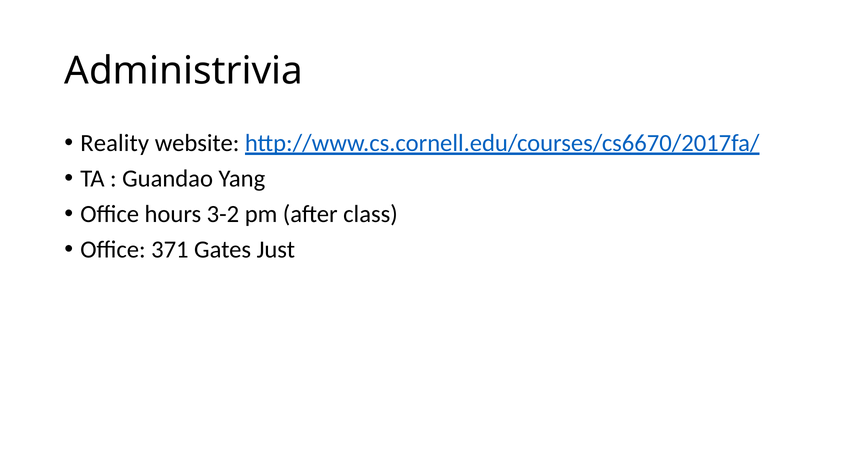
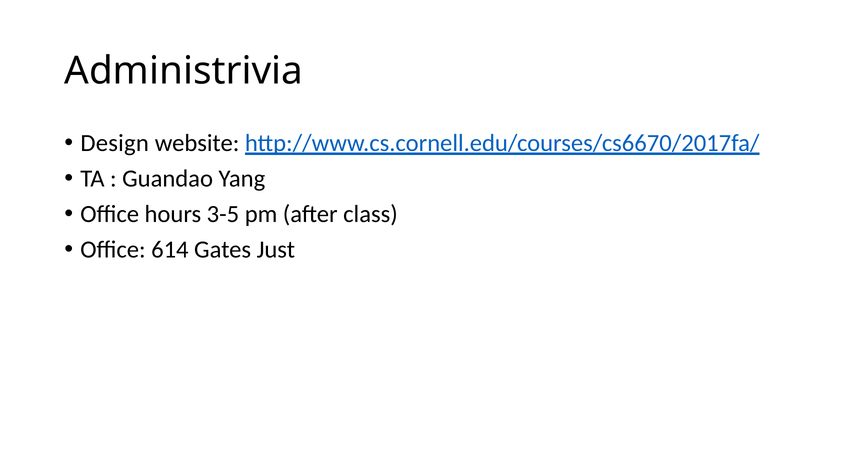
Reality: Reality -> Design
3-2: 3-2 -> 3-5
371: 371 -> 614
